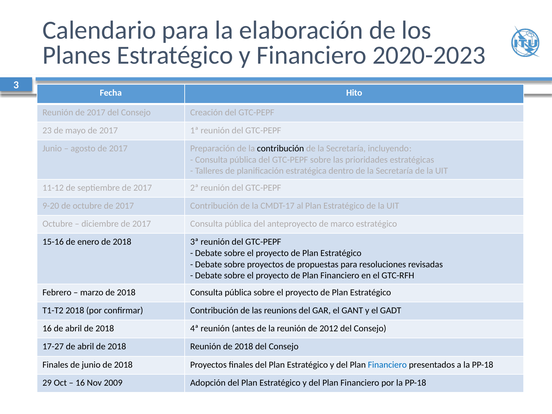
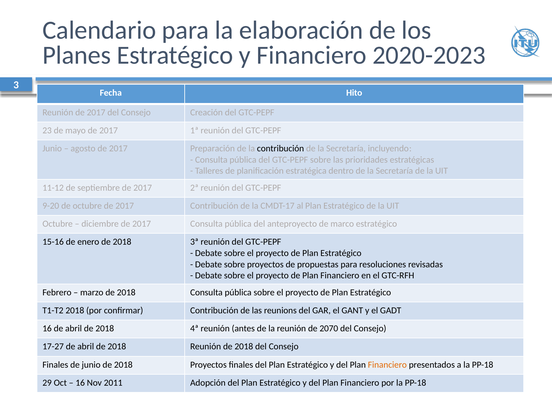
2012: 2012 -> 2070
Financiero at (387, 365) colour: blue -> orange
2009: 2009 -> 2011
